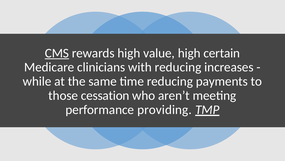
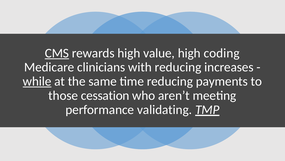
certain: certain -> coding
while underline: none -> present
providing: providing -> validating
